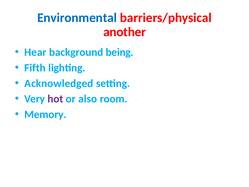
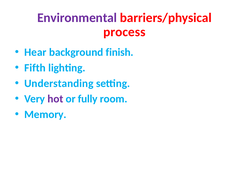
Environmental colour: blue -> purple
another: another -> process
being: being -> finish
Acknowledged: Acknowledged -> Understanding
also: also -> fully
